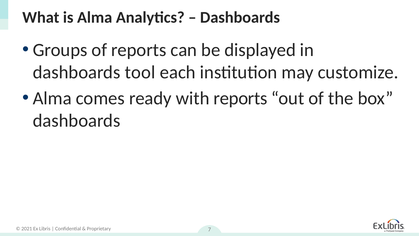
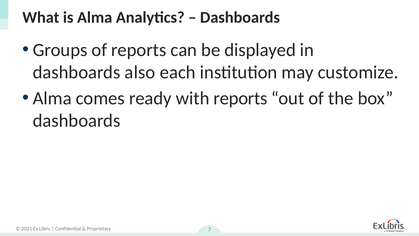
tool: tool -> also
